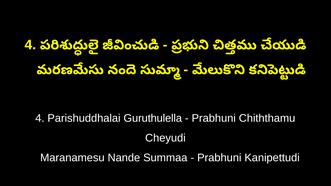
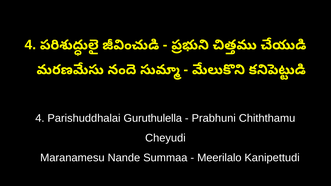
Prabhuni at (219, 158): Prabhuni -> Meerilalo
